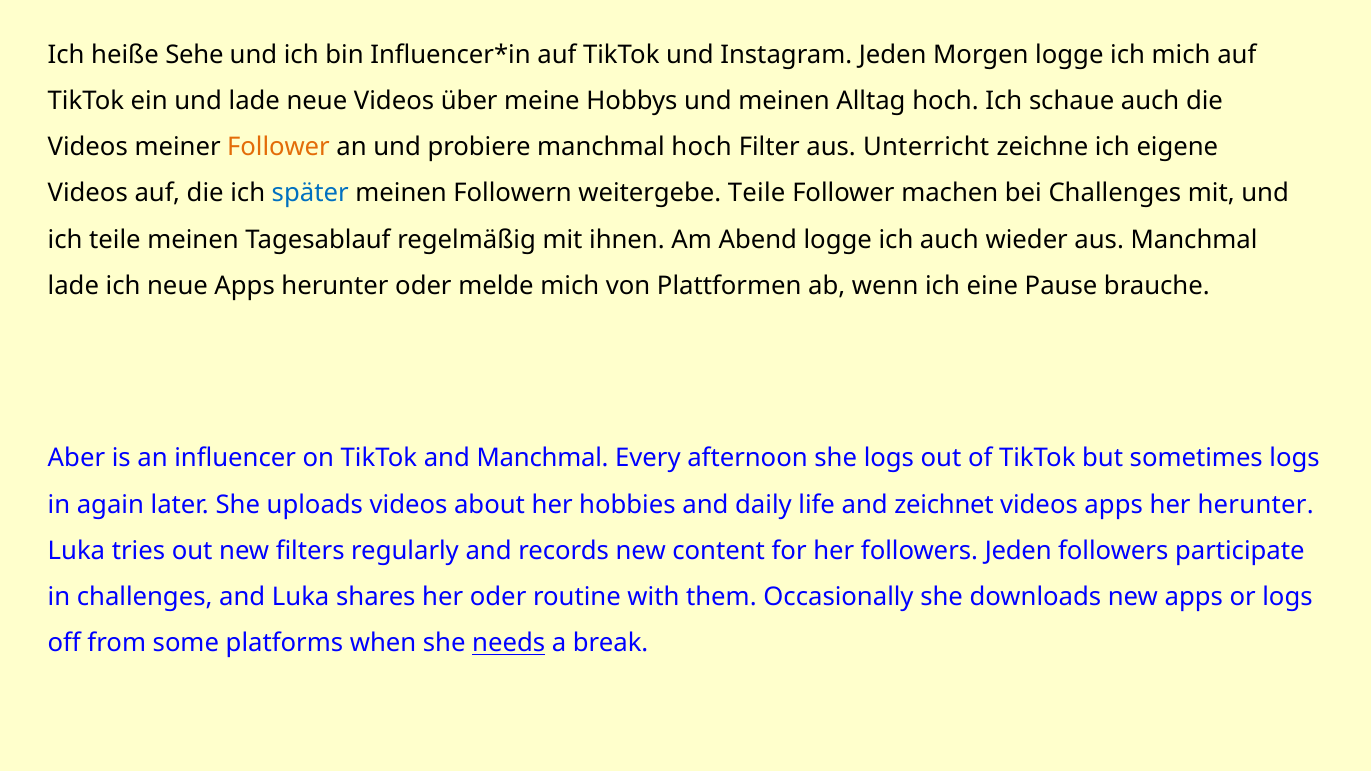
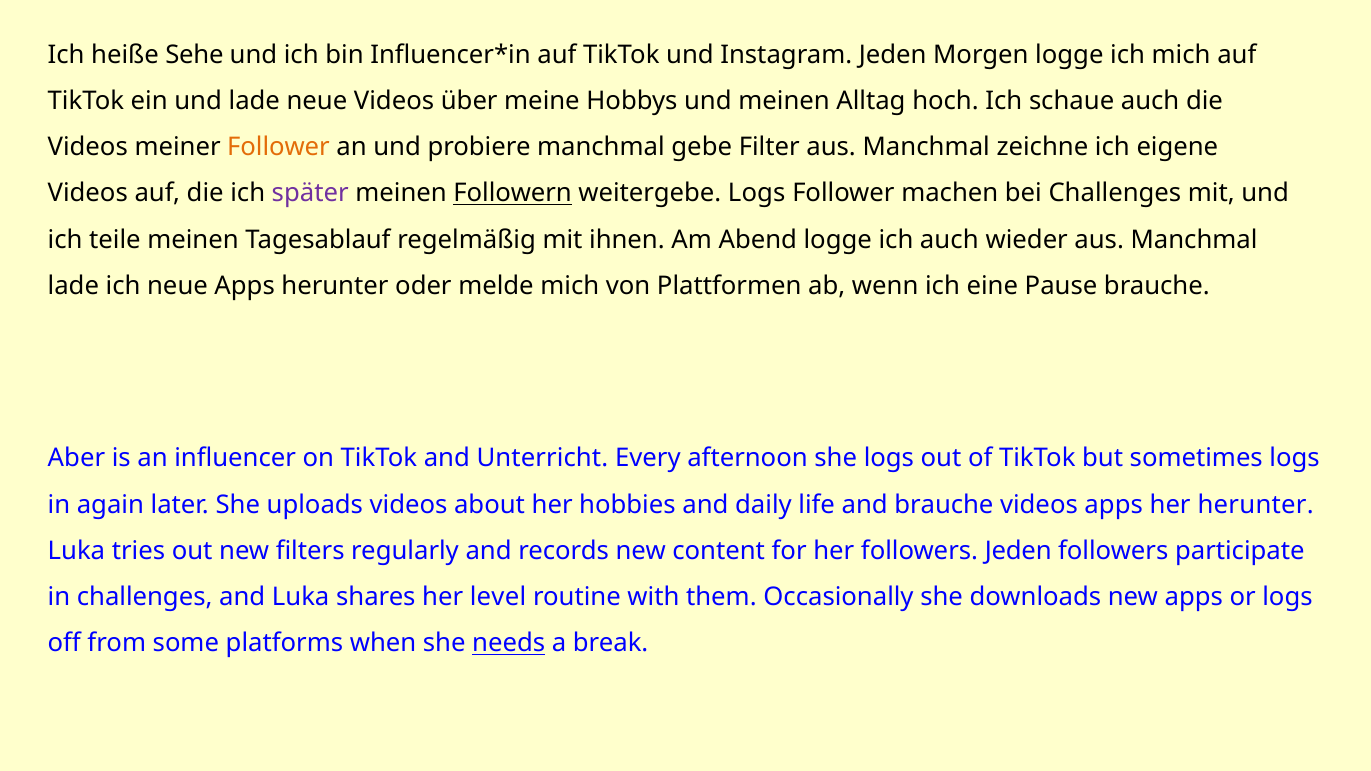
manchmal hoch: hoch -> gebe
Filter aus Unterricht: Unterricht -> Manchmal
später colour: blue -> purple
Followern underline: none -> present
weitergebe Teile: Teile -> Logs
and Manchmal: Manchmal -> Unterricht
and zeichnet: zeichnet -> brauche
her oder: oder -> level
